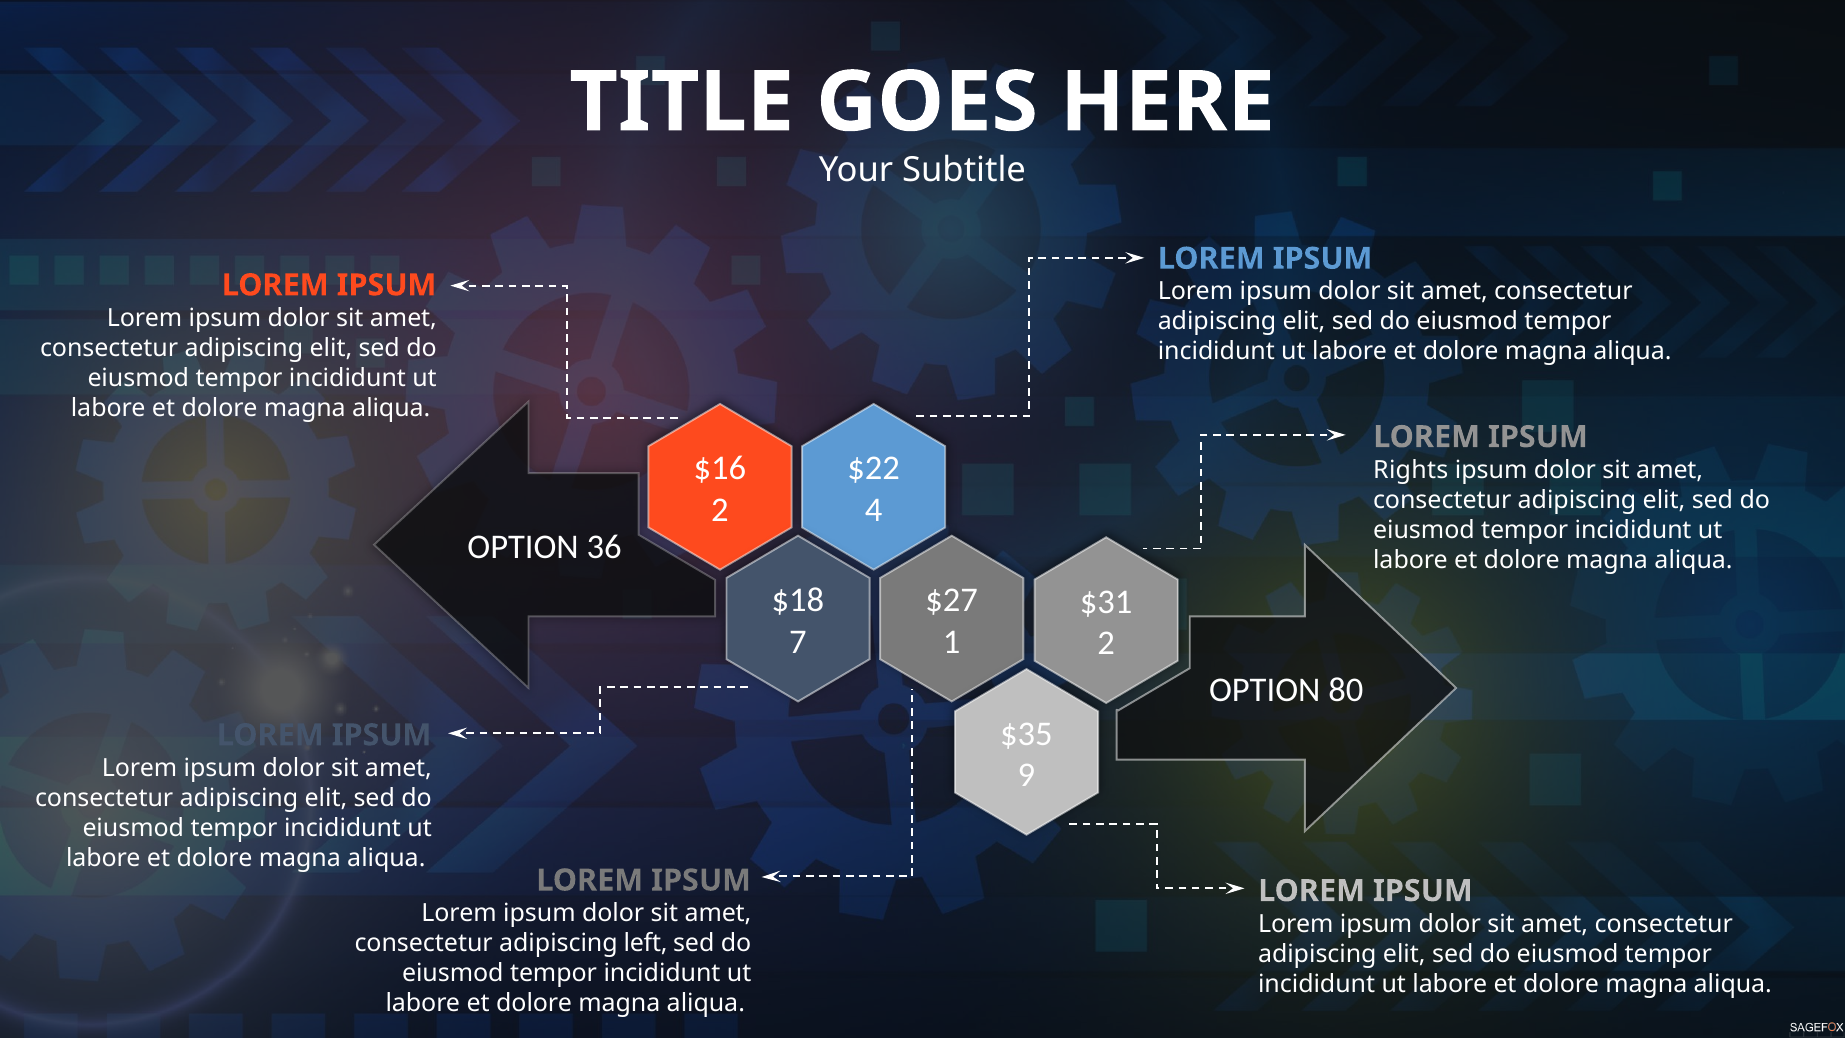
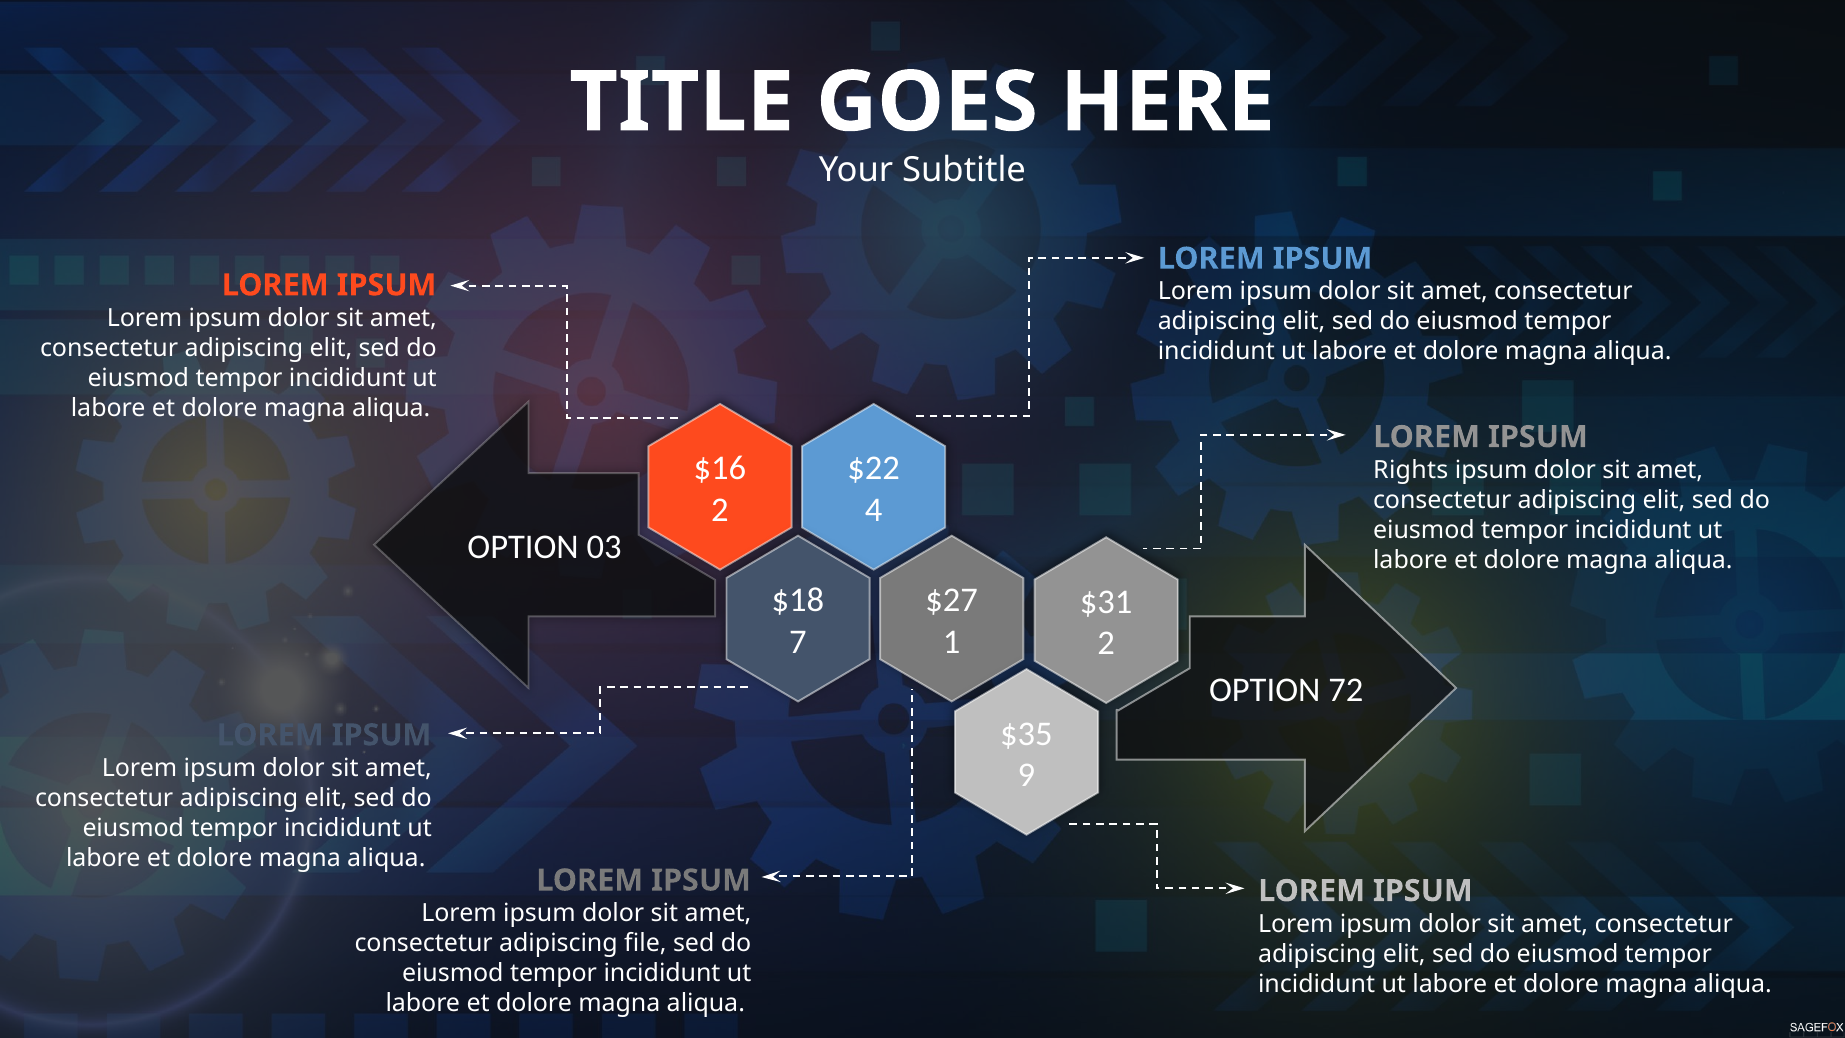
36: 36 -> 03
80: 80 -> 72
left: left -> file
